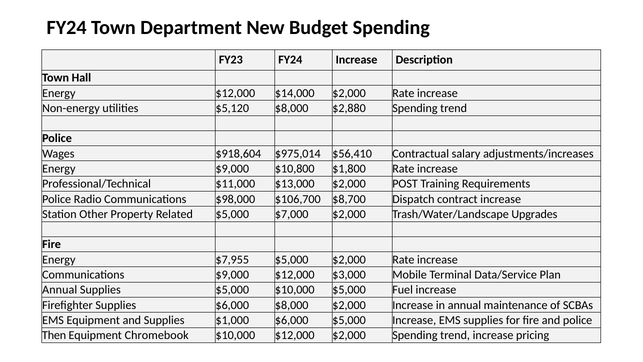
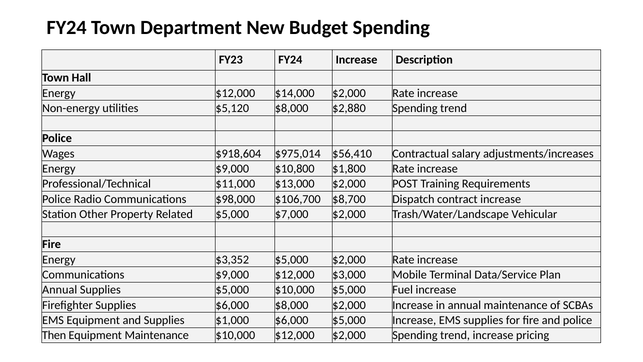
Upgrades: Upgrades -> Vehicular
$7,955: $7,955 -> $3,352
Equipment Chromebook: Chromebook -> Maintenance
